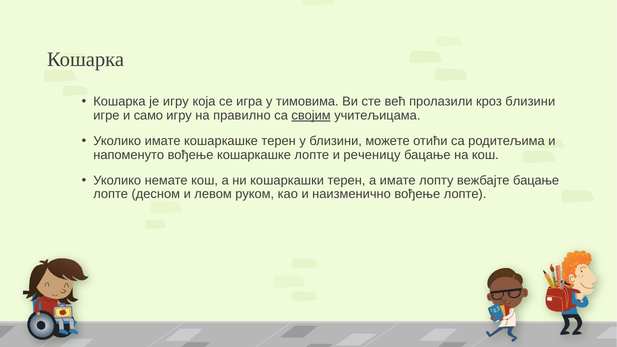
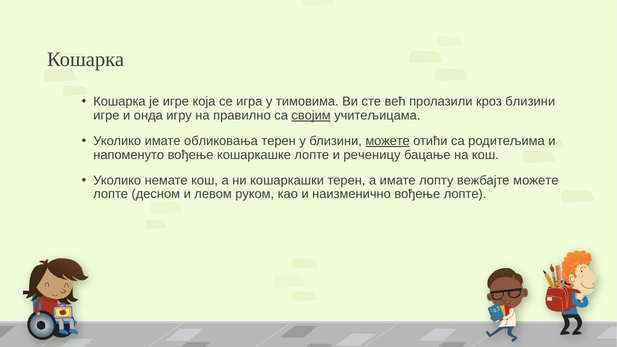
је игру: игру -> игре
само: само -> онда
имате кошаркашке: кошаркашке -> обликовања
можете at (388, 141) underline: none -> present
вежбајте бацање: бацање -> можете
